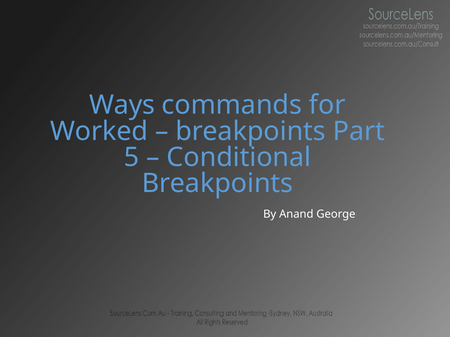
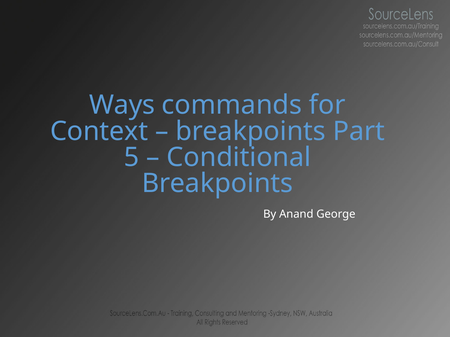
Worked: Worked -> Context
